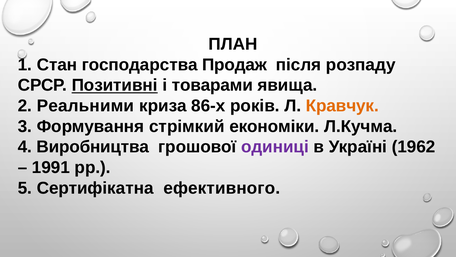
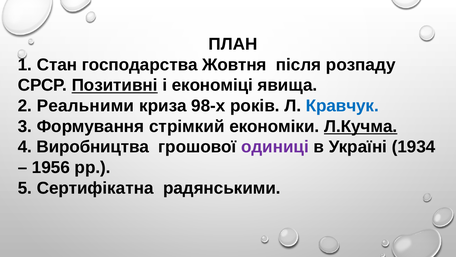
Продаж: Продаж -> Жовтня
товарами: товарами -> економіці
86-х: 86-х -> 98-х
Кравчук colour: orange -> blue
Л.Кучма underline: none -> present
1962: 1962 -> 1934
1991: 1991 -> 1956
ефективного: ефективного -> радянськими
